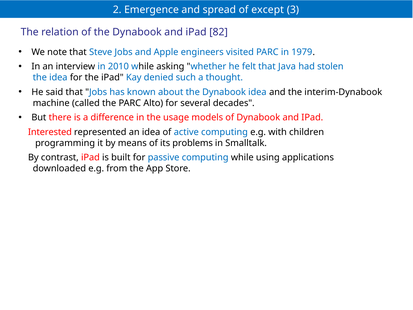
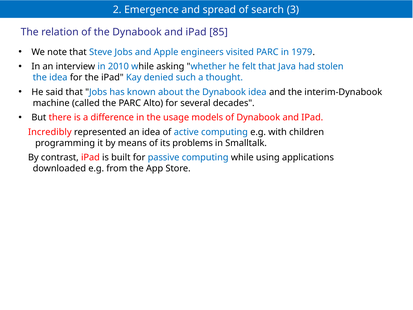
except: except -> search
82: 82 -> 85
Interested: Interested -> Incredibly
